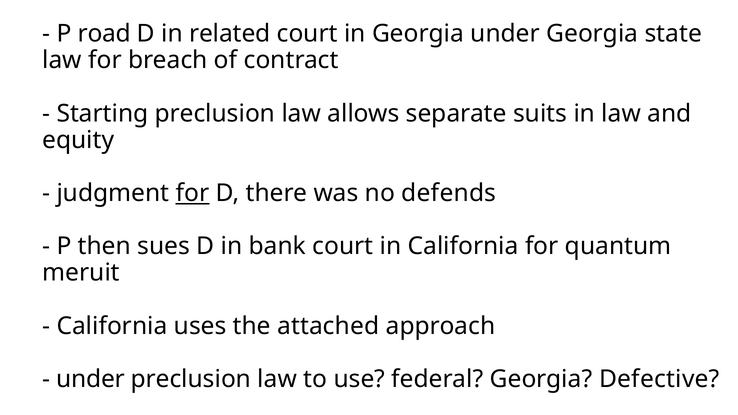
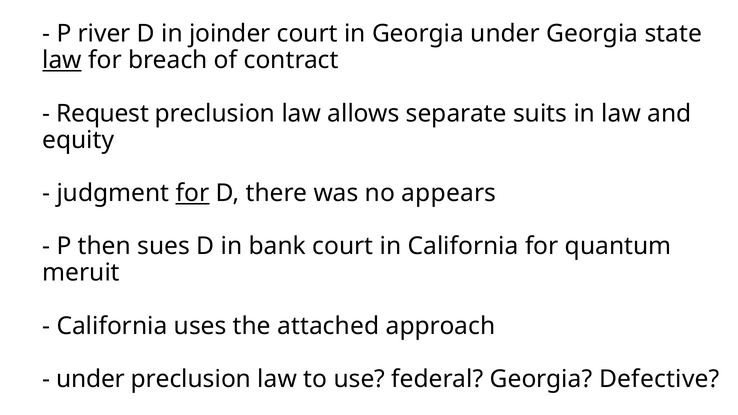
road: road -> river
related: related -> joinder
law at (62, 60) underline: none -> present
Starting: Starting -> Request
defends: defends -> appears
